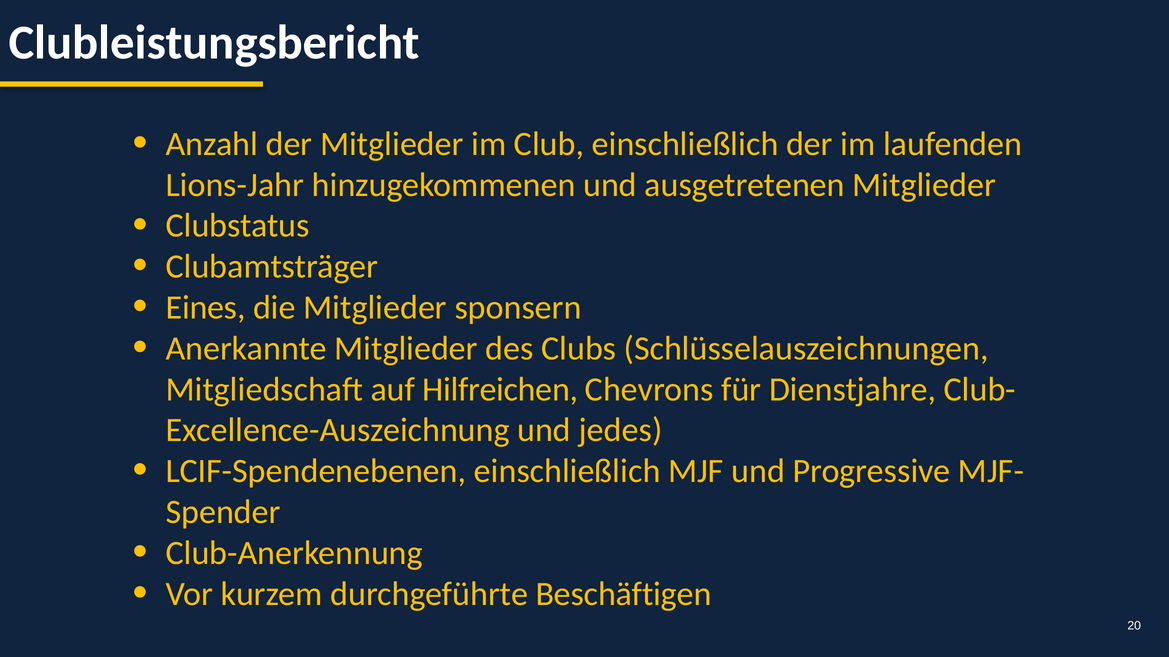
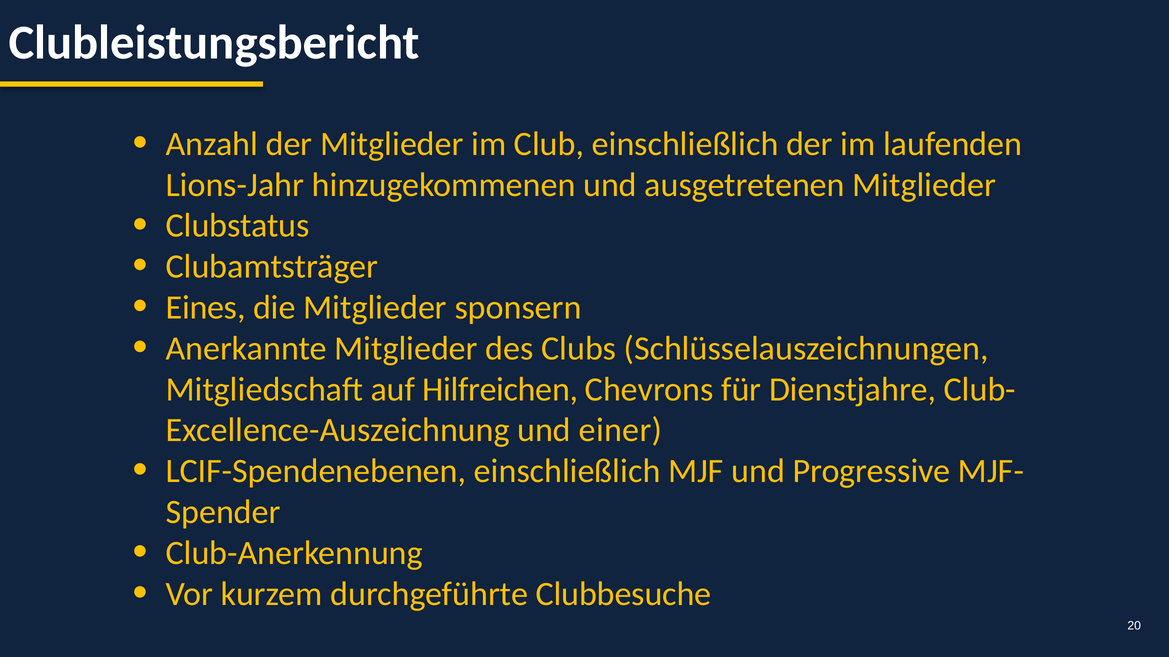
jedes: jedes -> einer
Beschäftigen: Beschäftigen -> Clubbesuche
